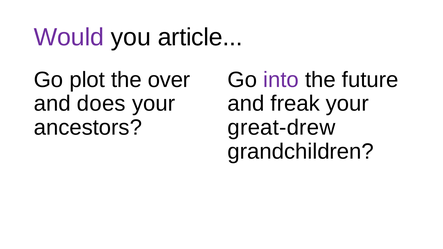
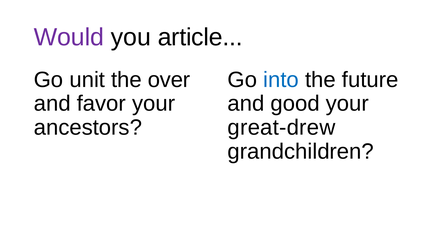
plot: plot -> unit
into colour: purple -> blue
does: does -> favor
freak: freak -> good
